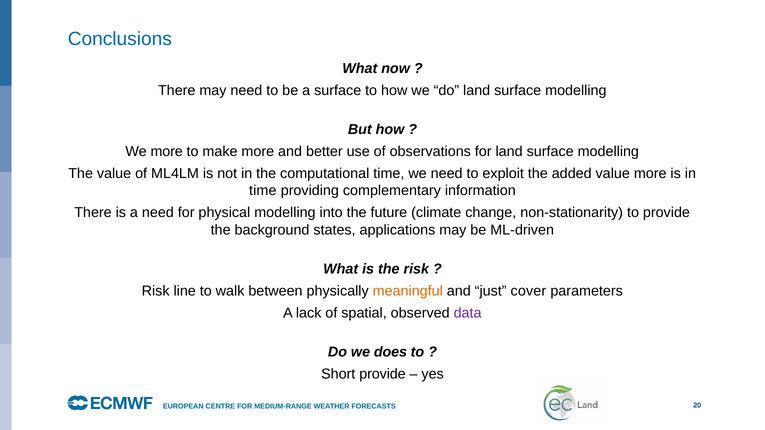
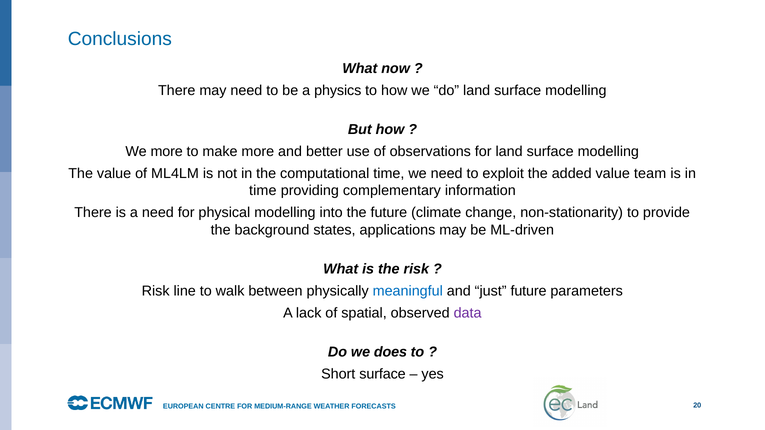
a surface: surface -> physics
value more: more -> team
meaningful colour: orange -> blue
just cover: cover -> future
Short provide: provide -> surface
